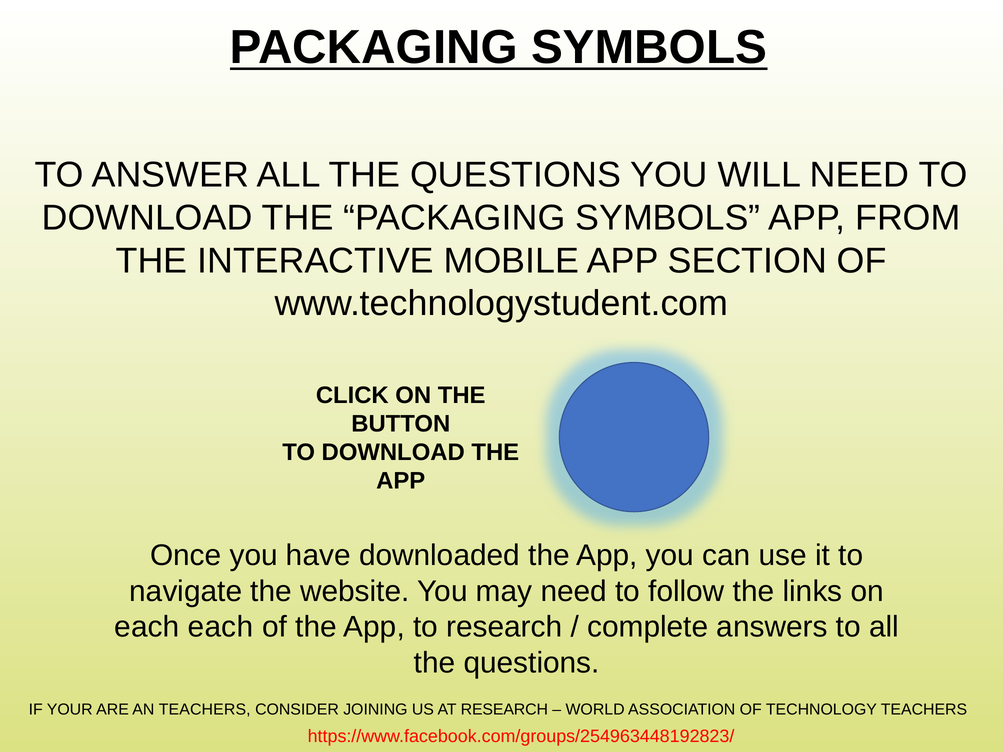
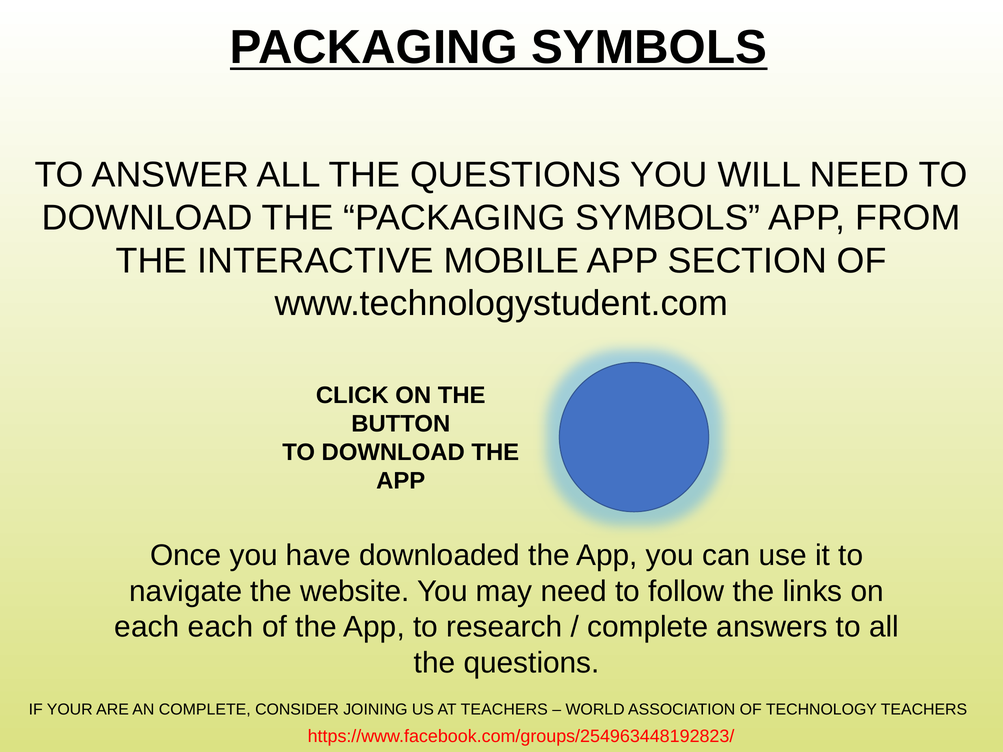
AN TEACHERS: TEACHERS -> COMPLETE
AT RESEARCH: RESEARCH -> TEACHERS
